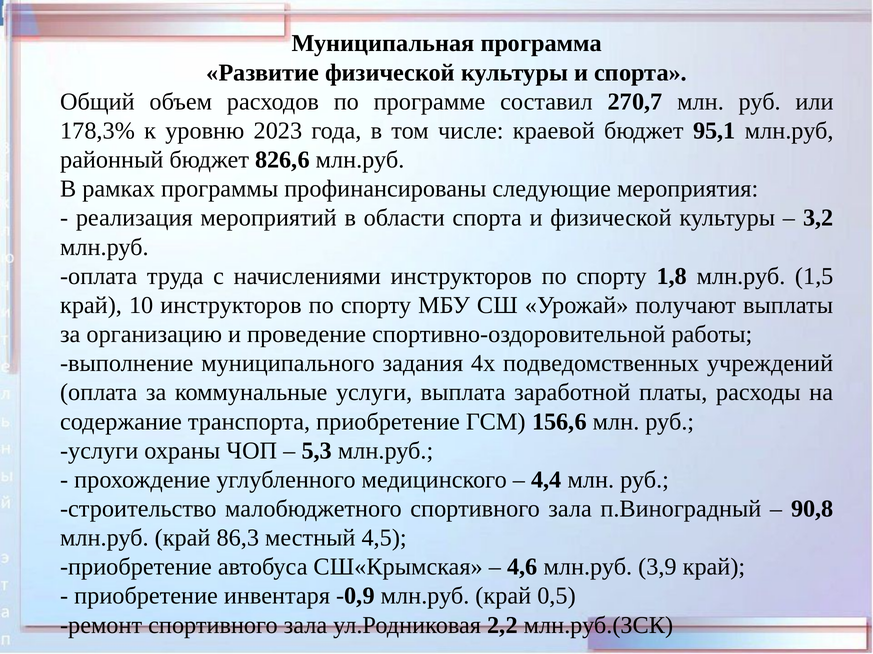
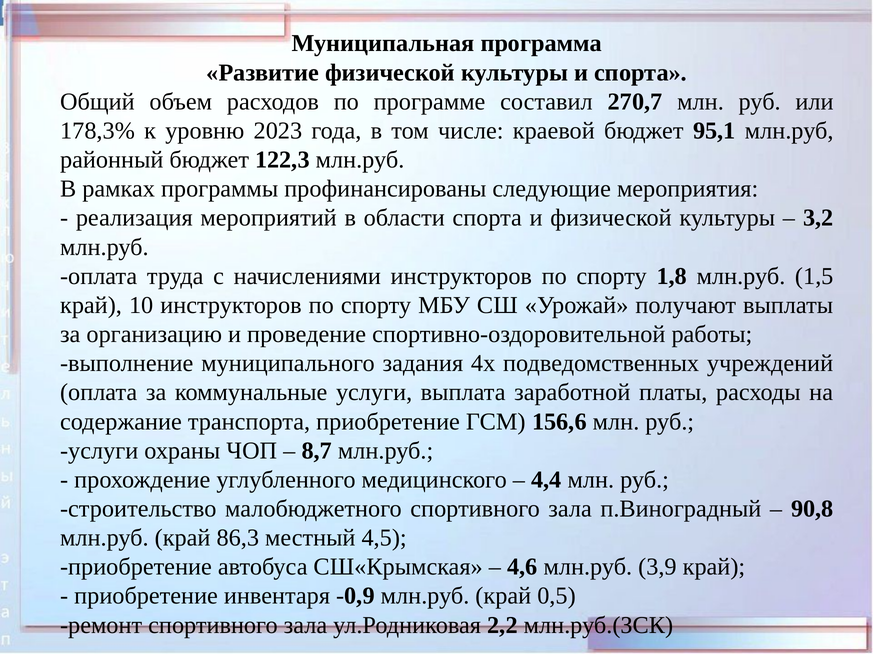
826,6: 826,6 -> 122,3
5,3: 5,3 -> 8,7
